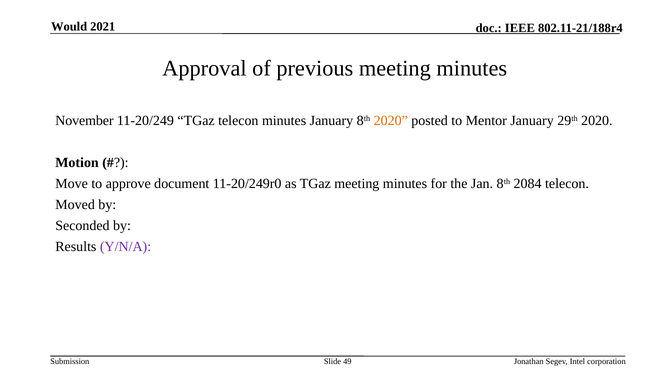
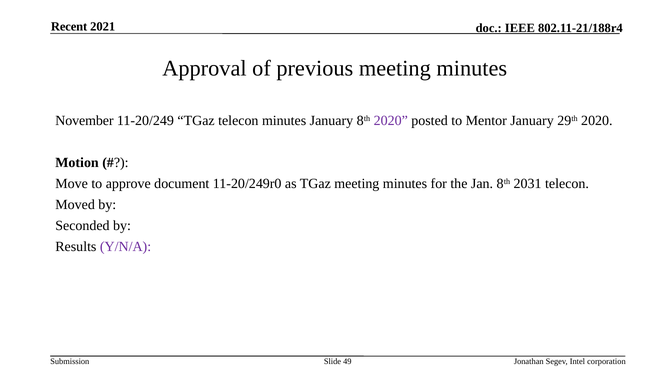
Would: Would -> Recent
2020 at (391, 121) colour: orange -> purple
2084: 2084 -> 2031
